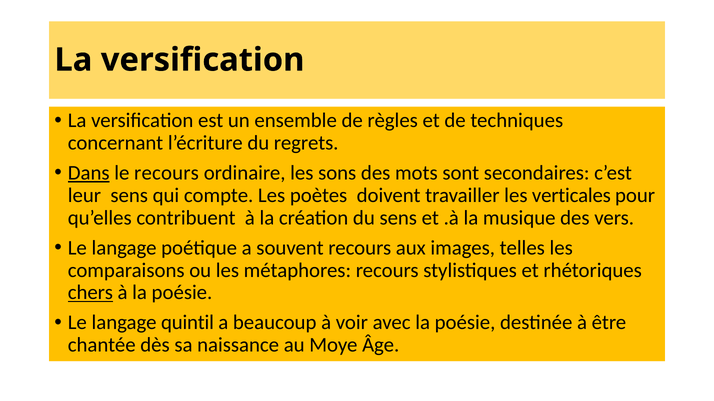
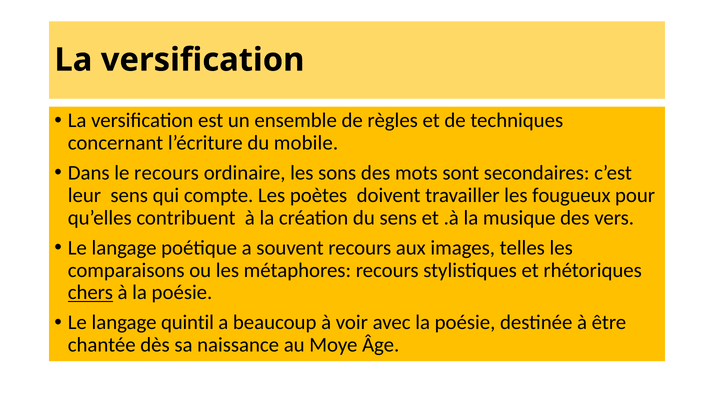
regrets: regrets -> mobile
Dans underline: present -> none
verticales: verticales -> fougueux
